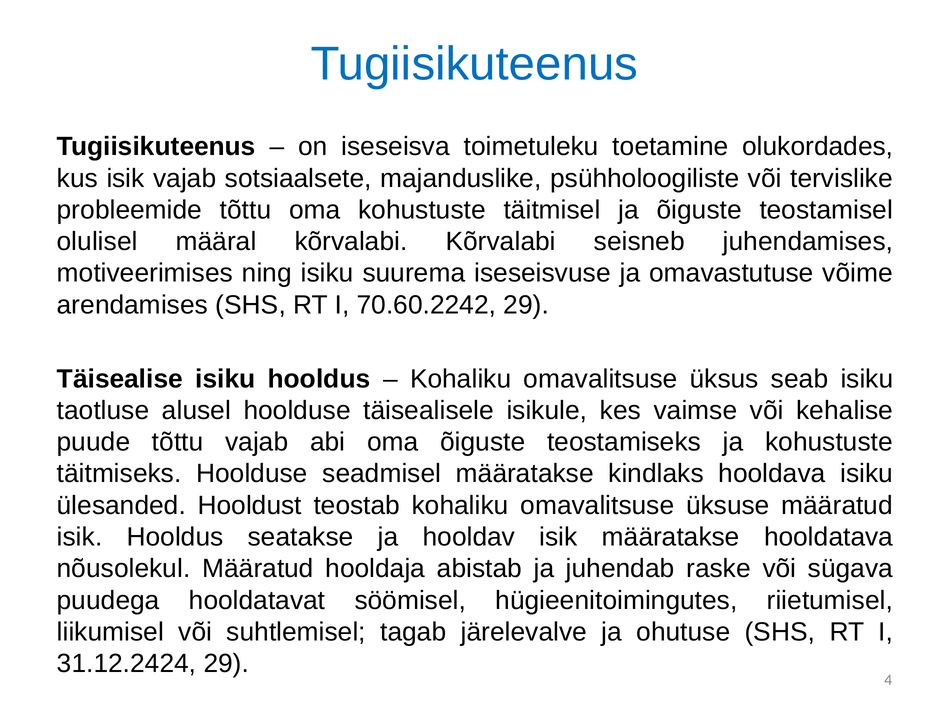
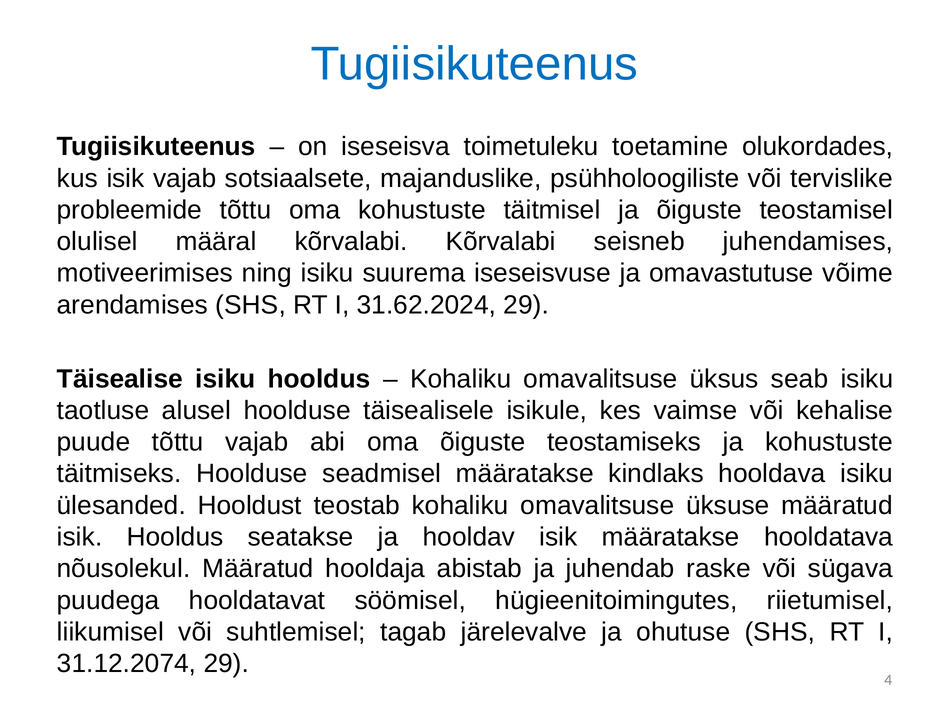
70.60.2242: 70.60.2242 -> 31.62.2024
31.12.2424: 31.12.2424 -> 31.12.2074
